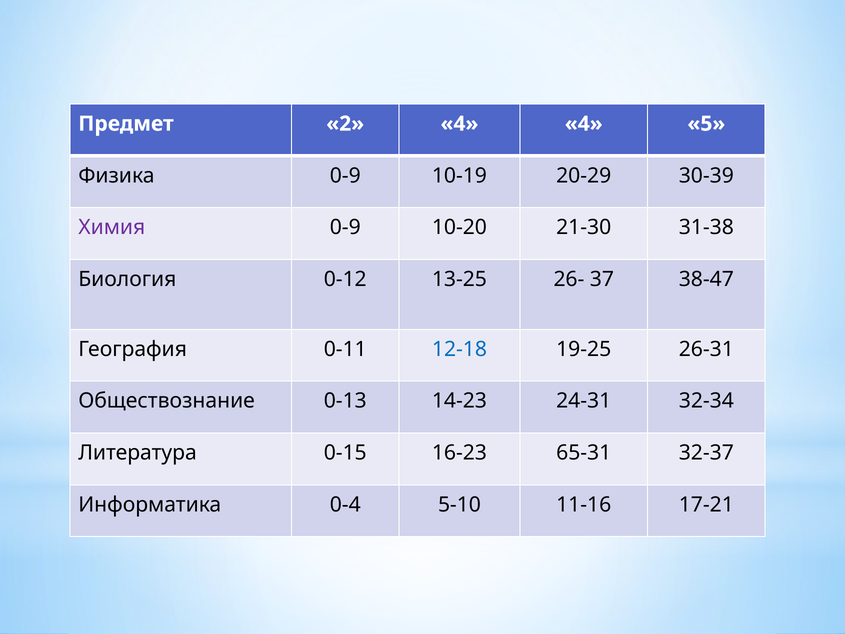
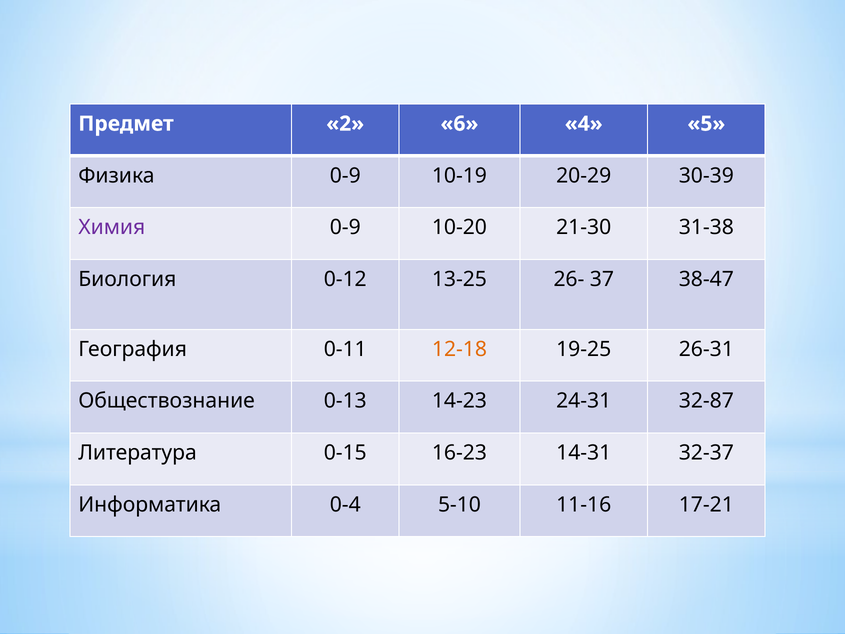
2 4: 4 -> 6
12-18 colour: blue -> orange
32-34: 32-34 -> 32-87
65-31: 65-31 -> 14-31
